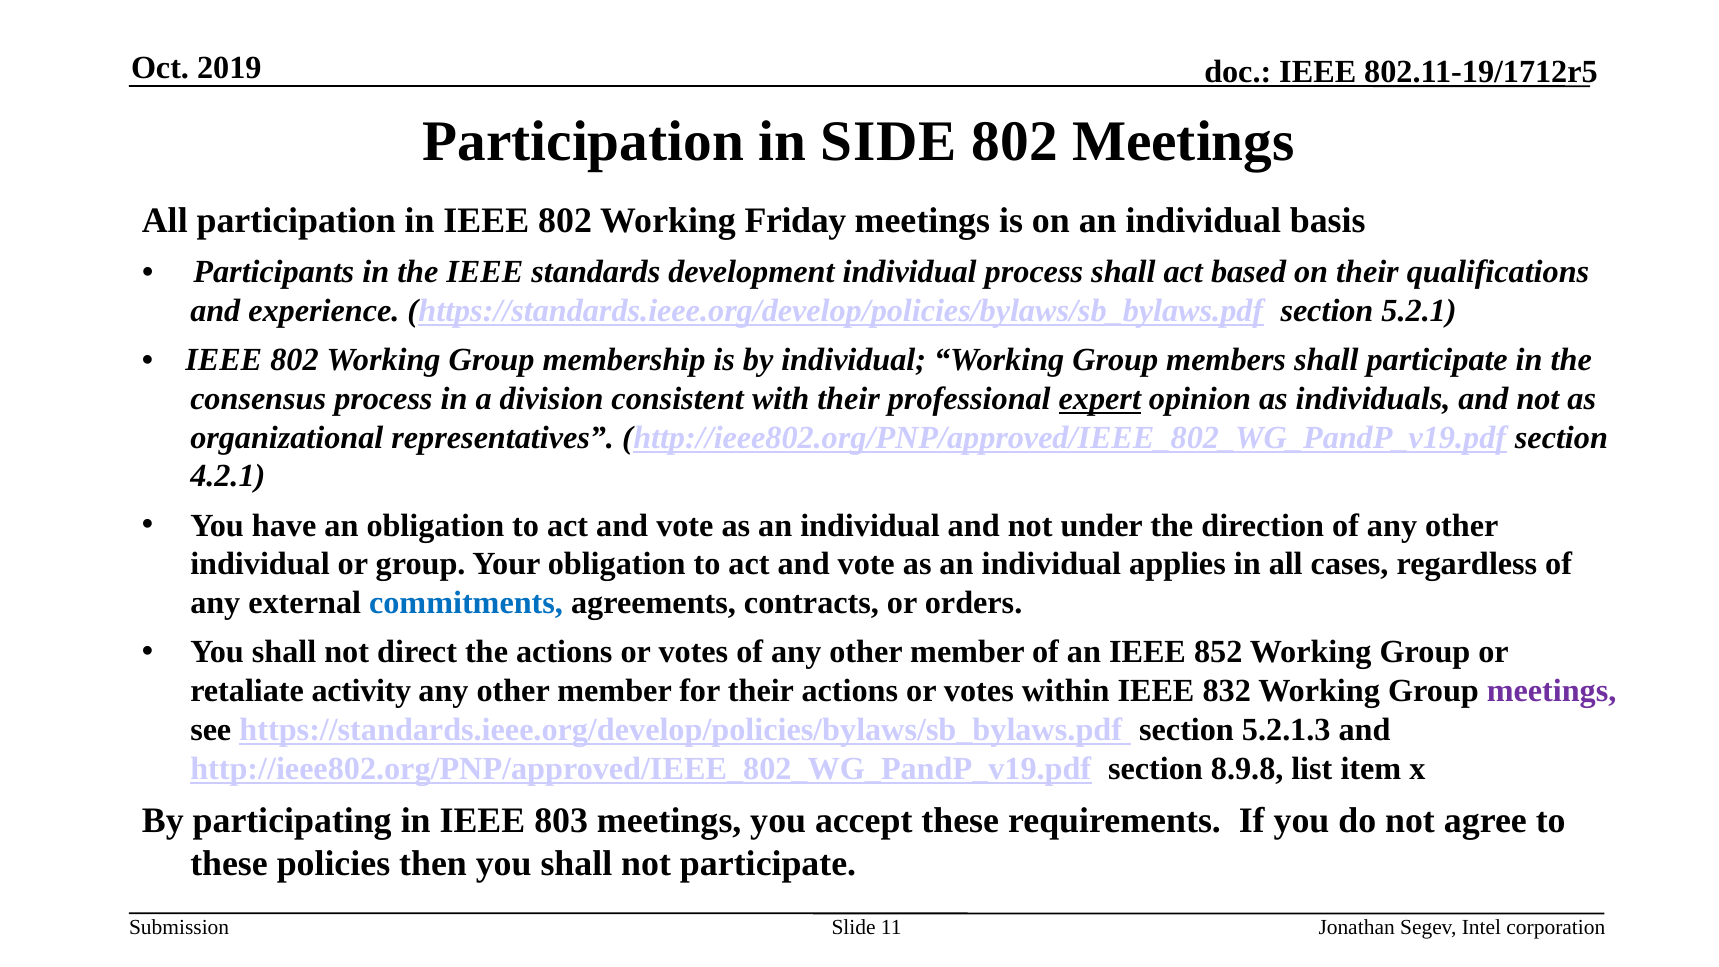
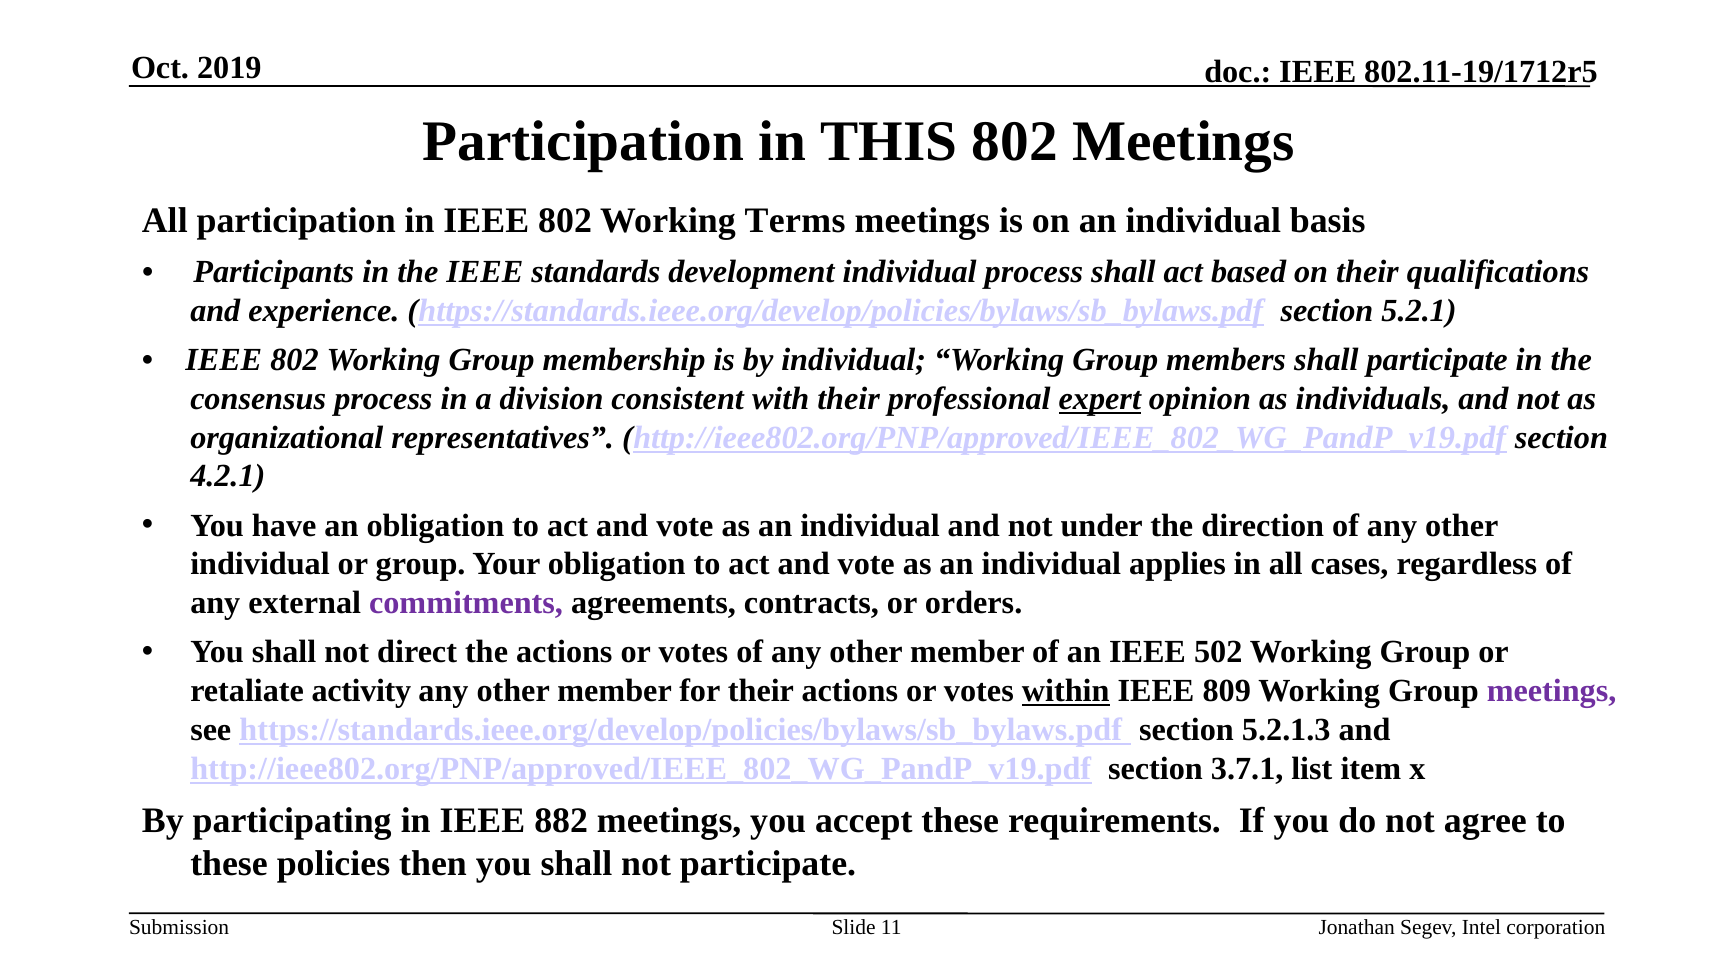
SIDE: SIDE -> THIS
Friday: Friday -> Terms
commitments colour: blue -> purple
852: 852 -> 502
within underline: none -> present
832: 832 -> 809
8.9.8: 8.9.8 -> 3.7.1
803: 803 -> 882
